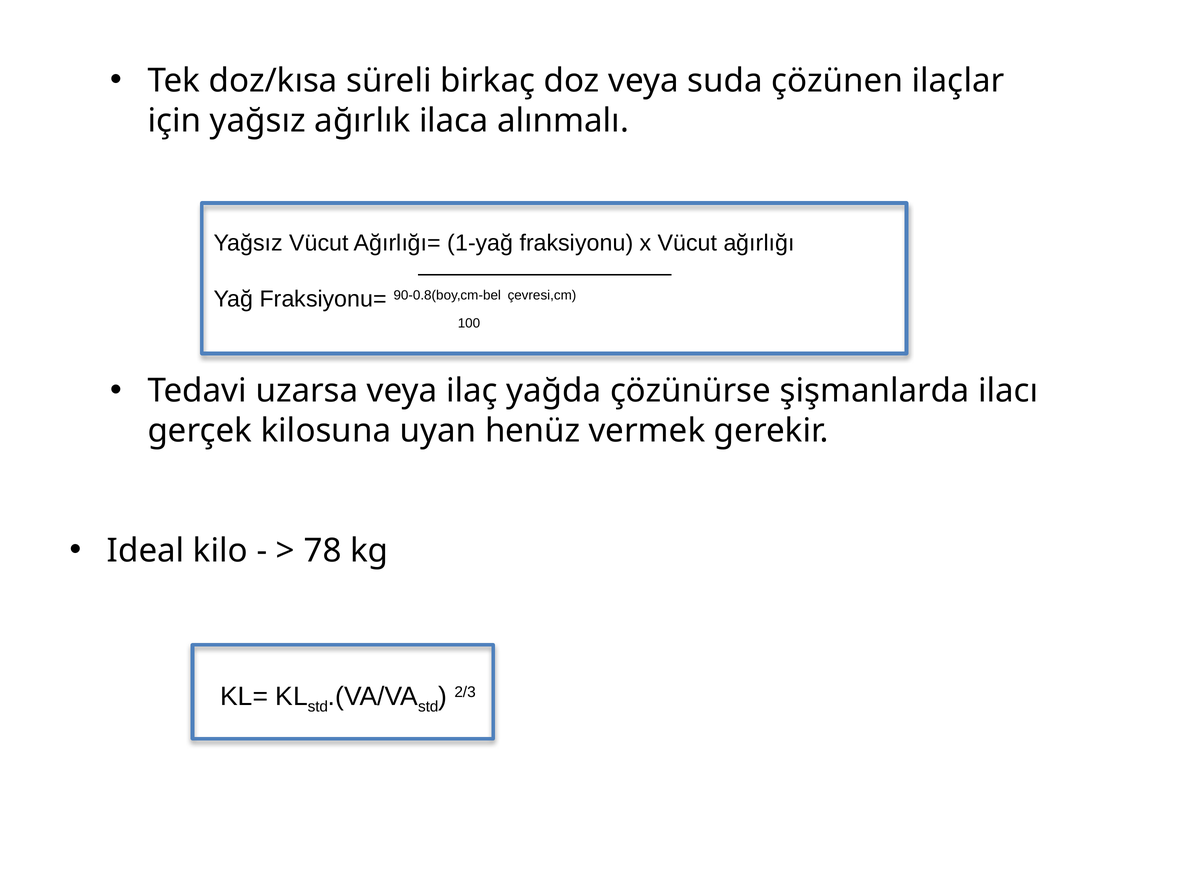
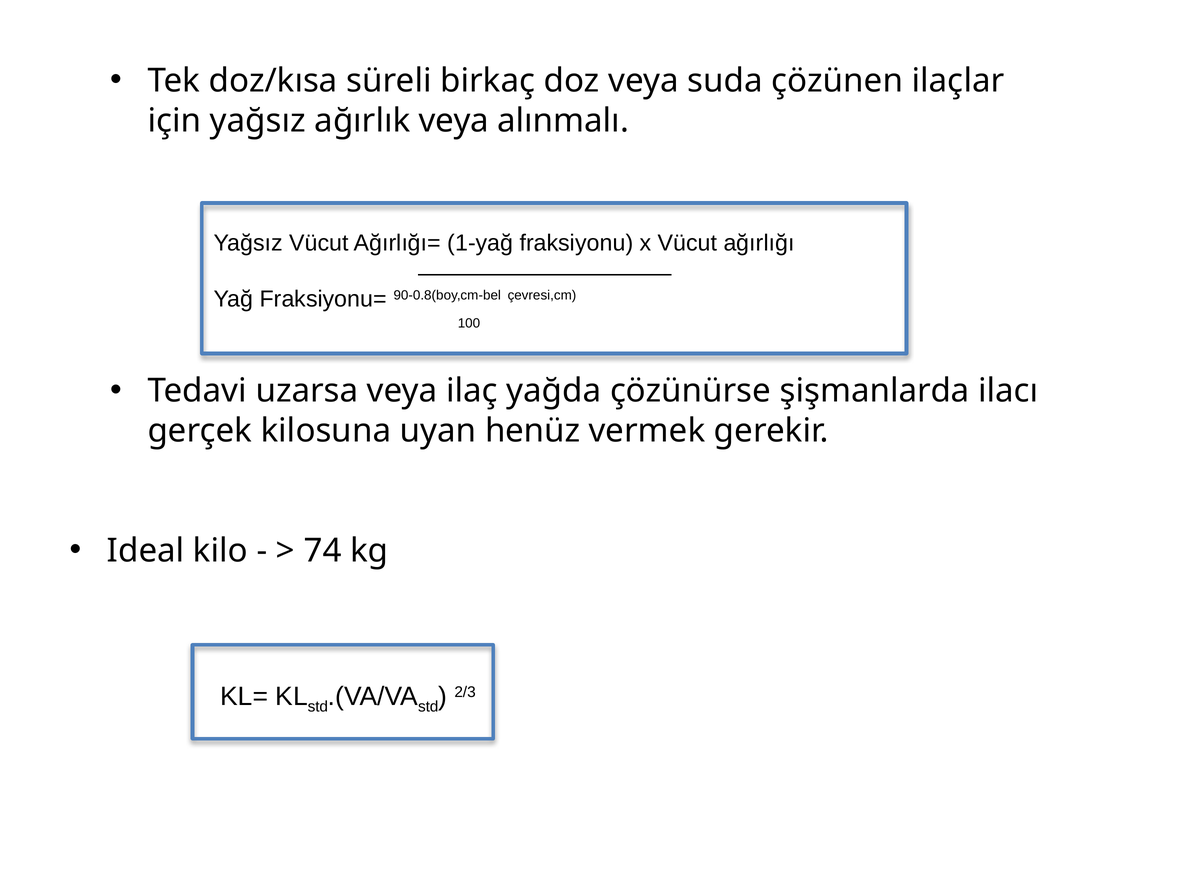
ağırlık ilaca: ilaca -> veya
78: 78 -> 74
